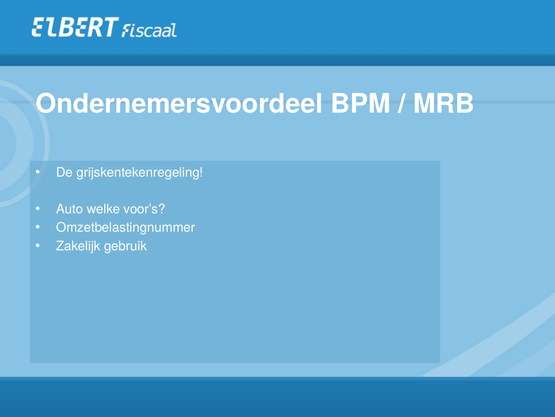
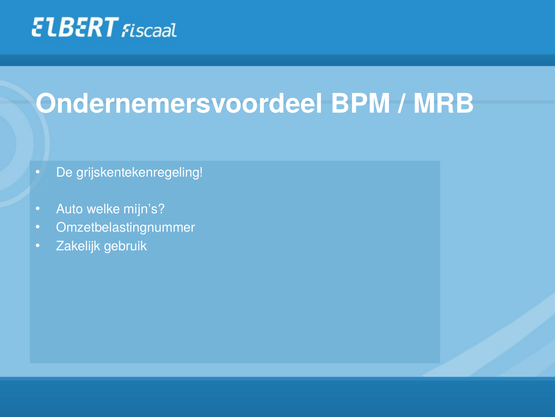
voor’s: voor’s -> mijn’s
